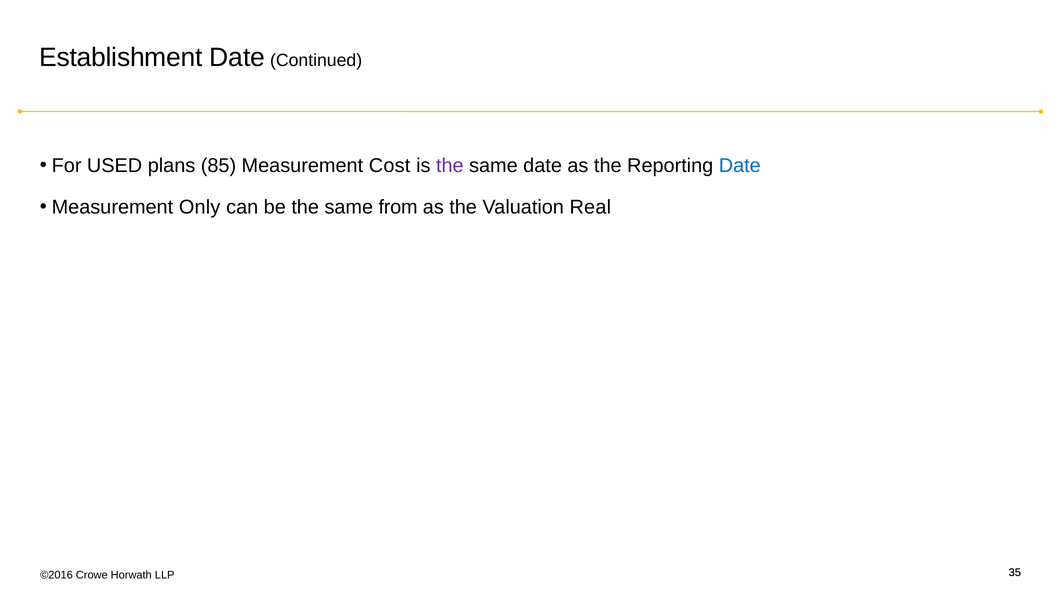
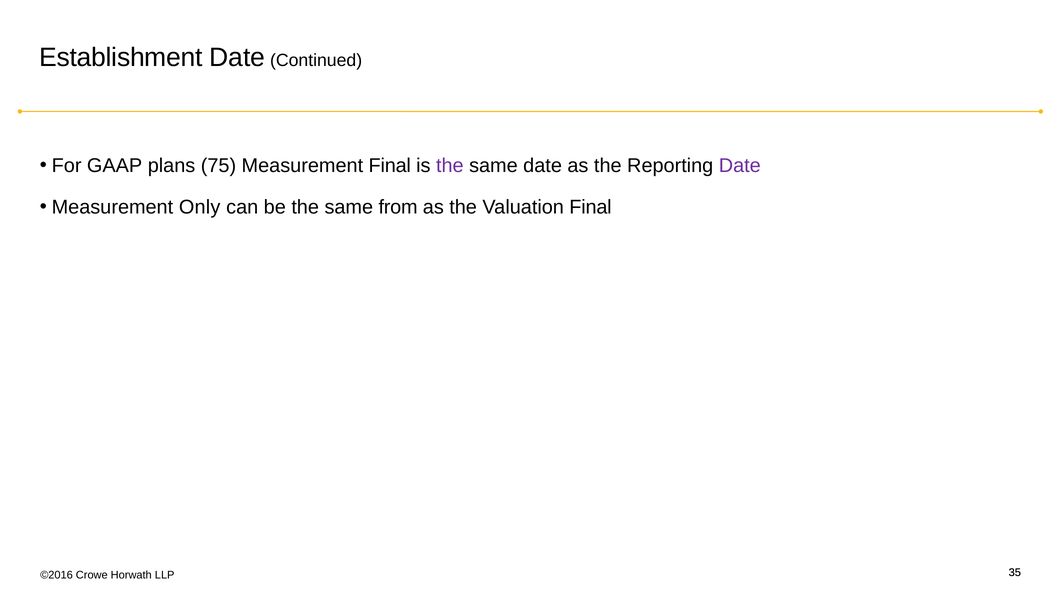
USED: USED -> GAAP
85: 85 -> 75
Measurement Cost: Cost -> Final
Date at (740, 166) colour: blue -> purple
Valuation Real: Real -> Final
